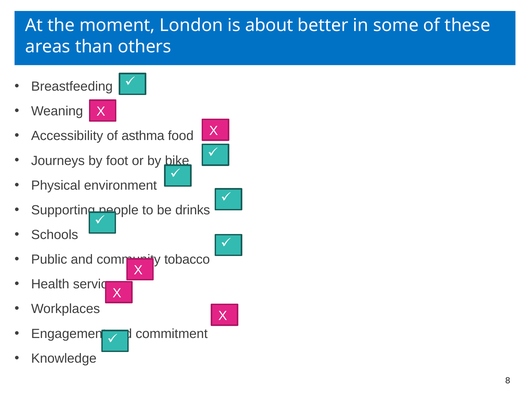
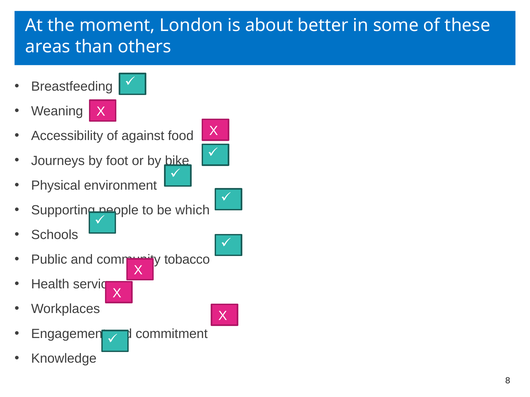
asthma: asthma -> against
drinks: drinks -> which
